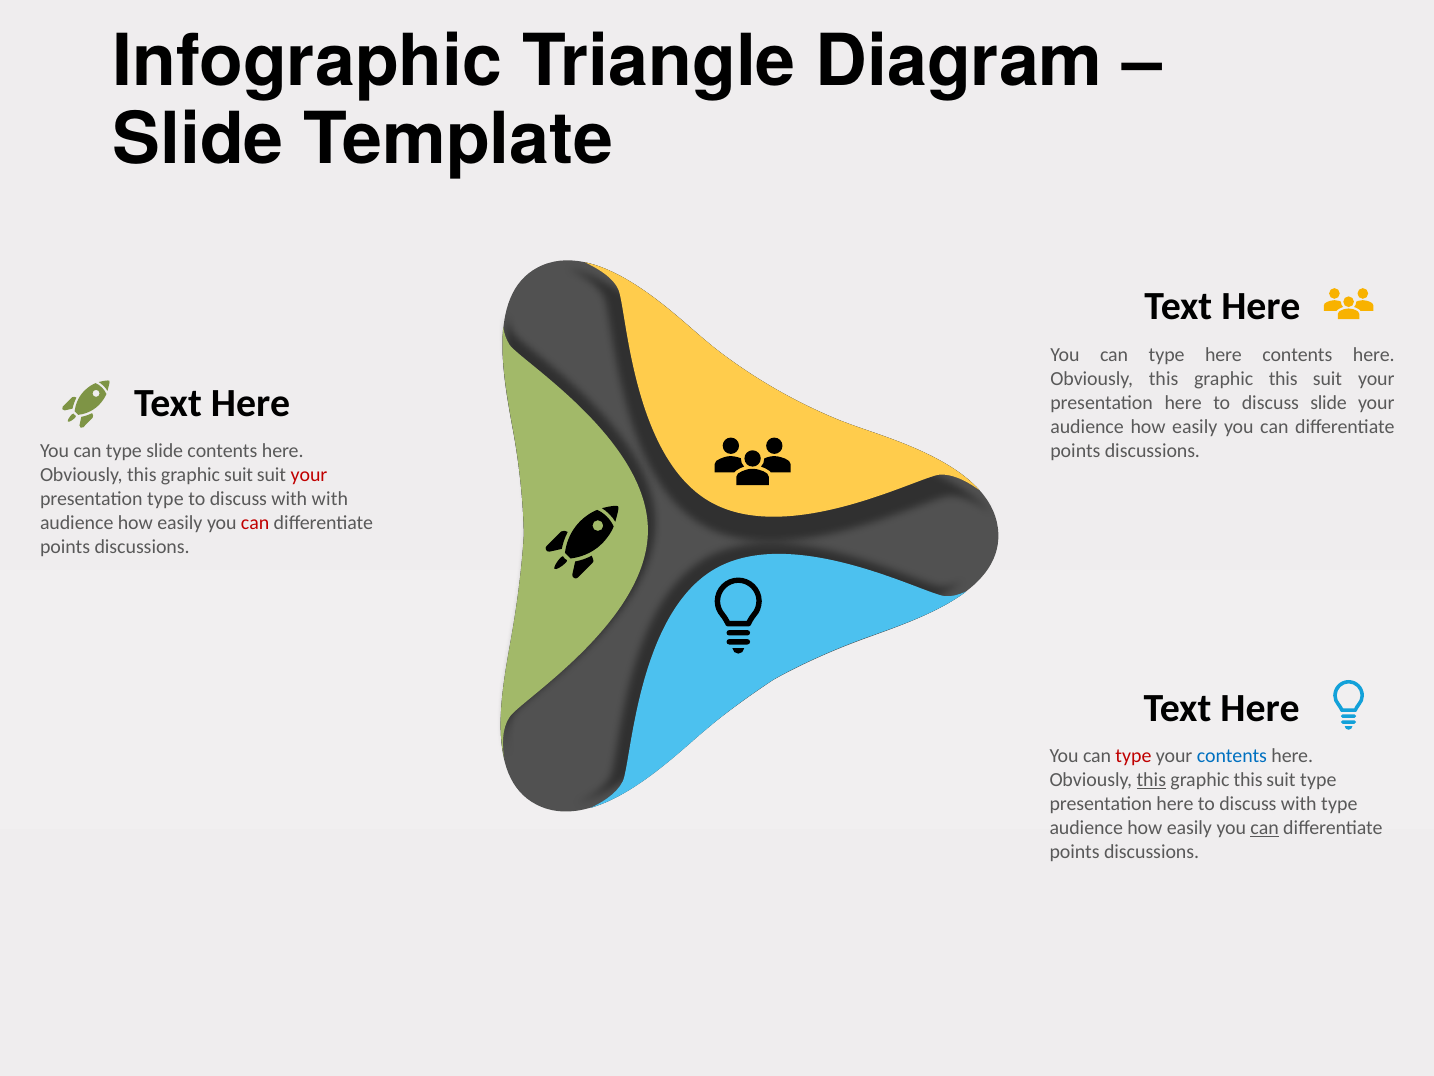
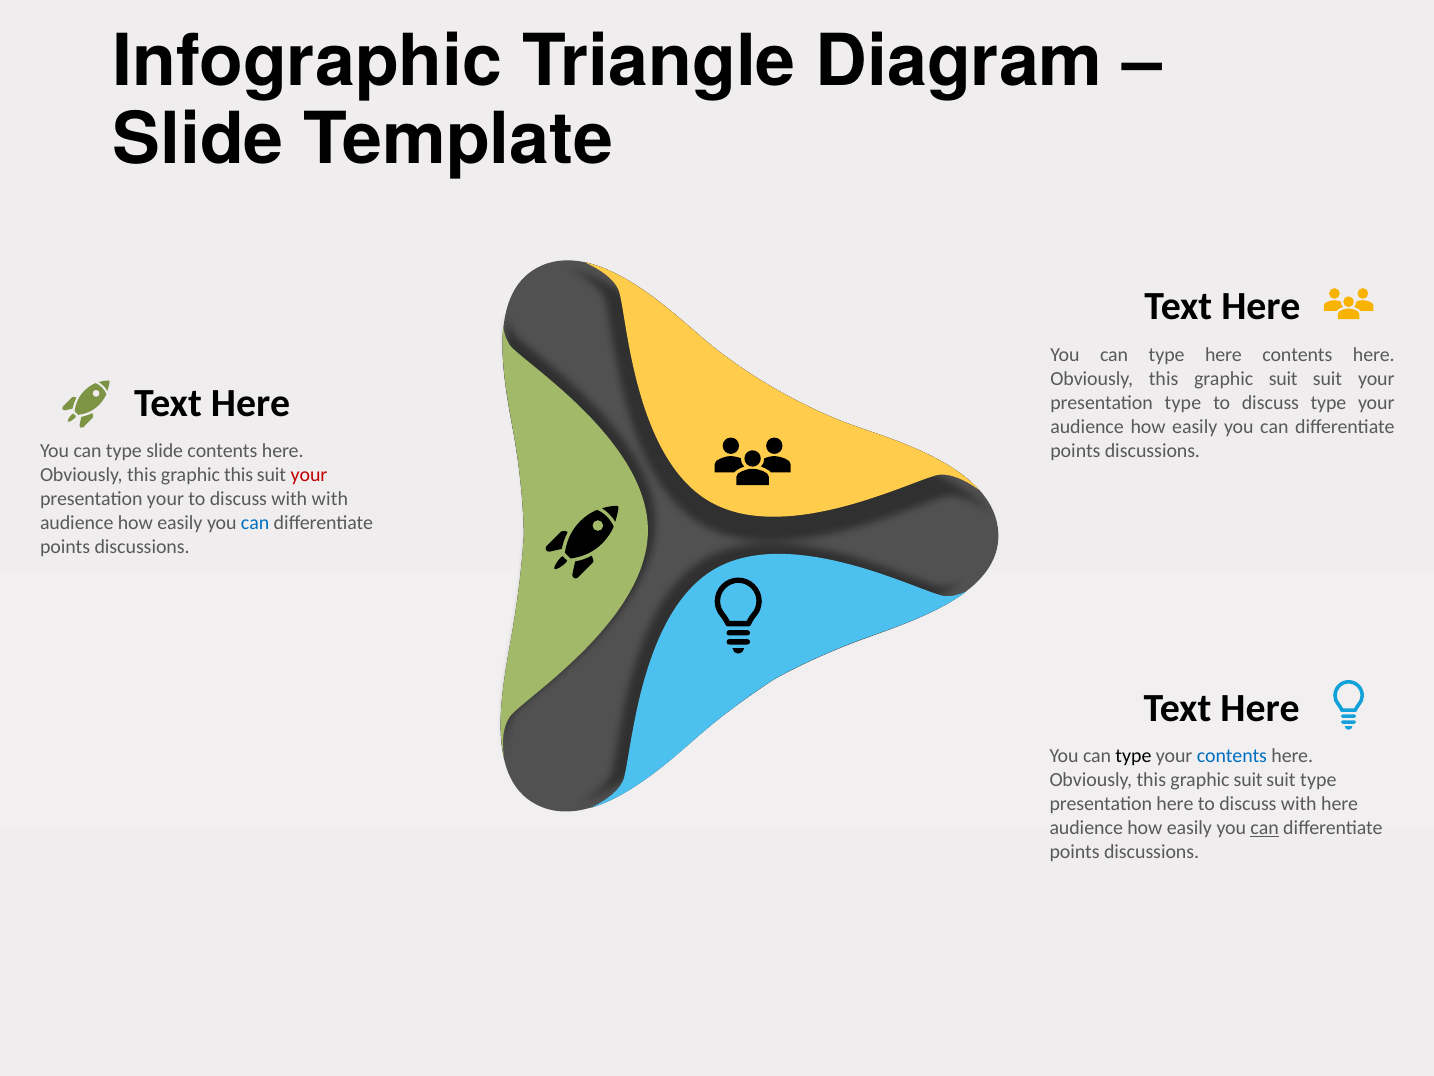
this at (1283, 379): this -> suit
here at (1183, 403): here -> type
discuss slide: slide -> type
graphic suit: suit -> this
presentation type: type -> your
can at (255, 523) colour: red -> blue
type at (1133, 756) colour: red -> black
this at (1151, 780) underline: present -> none
this at (1248, 780): this -> suit
with type: type -> here
